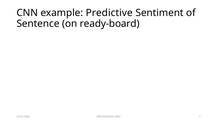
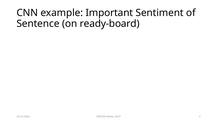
Predictive: Predictive -> Important
